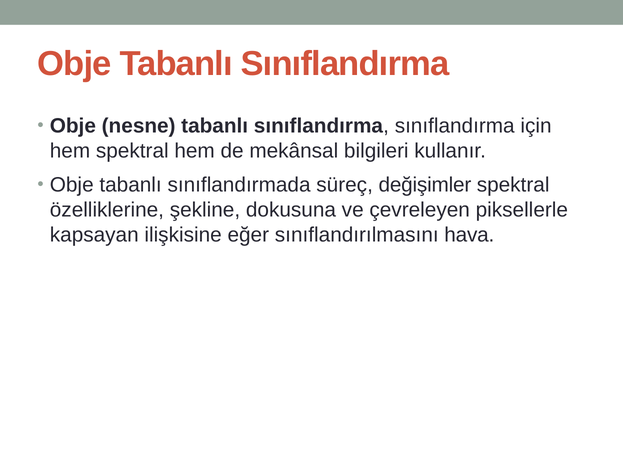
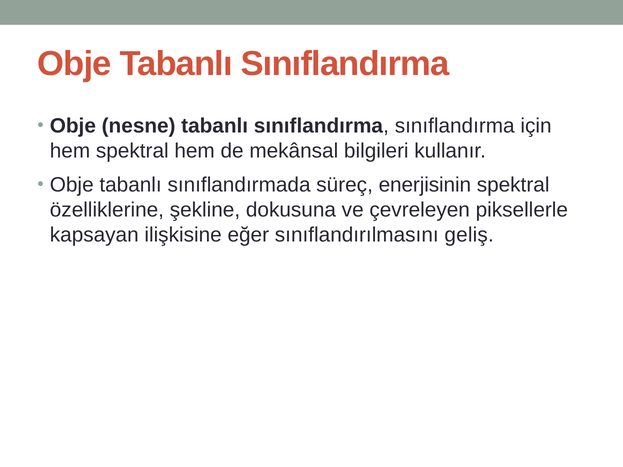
değişimler: değişimler -> enerjisinin
hava: hava -> geliş
